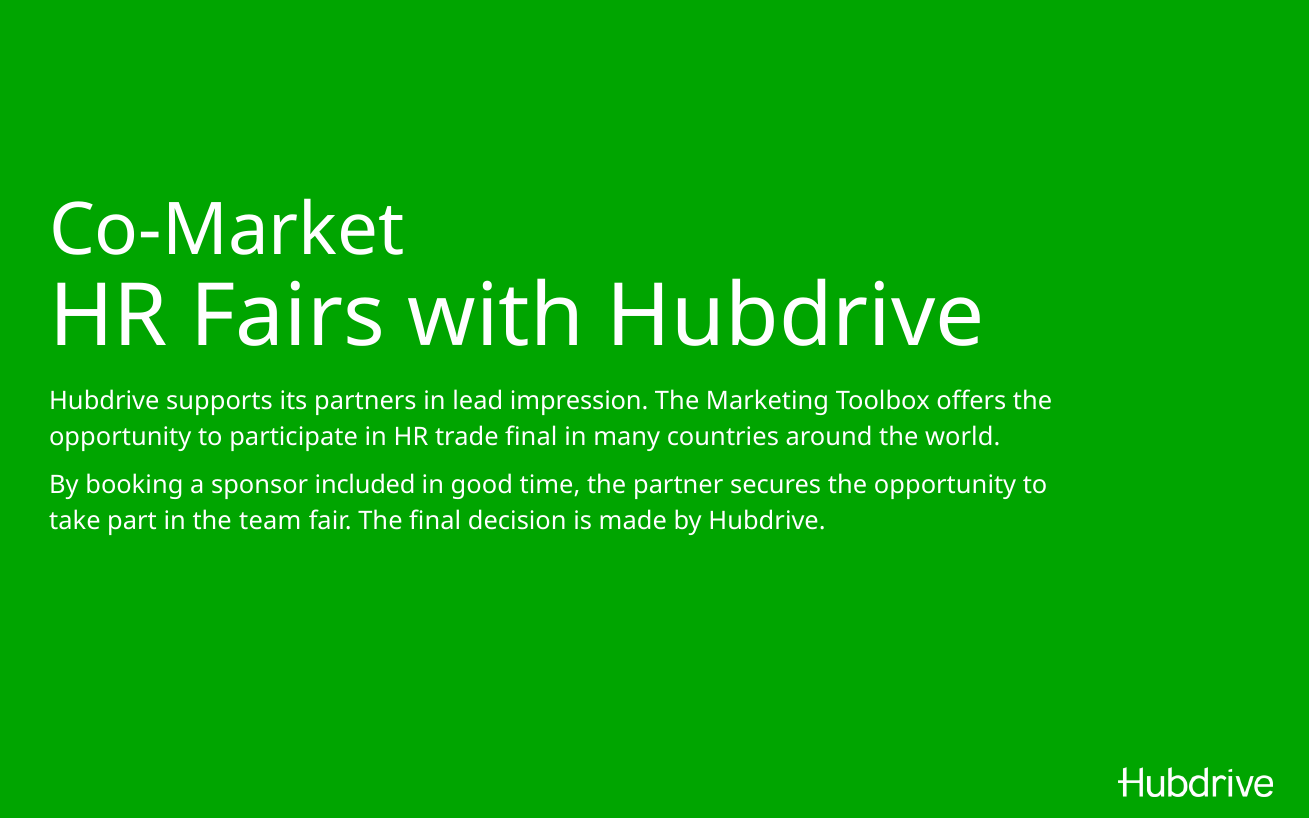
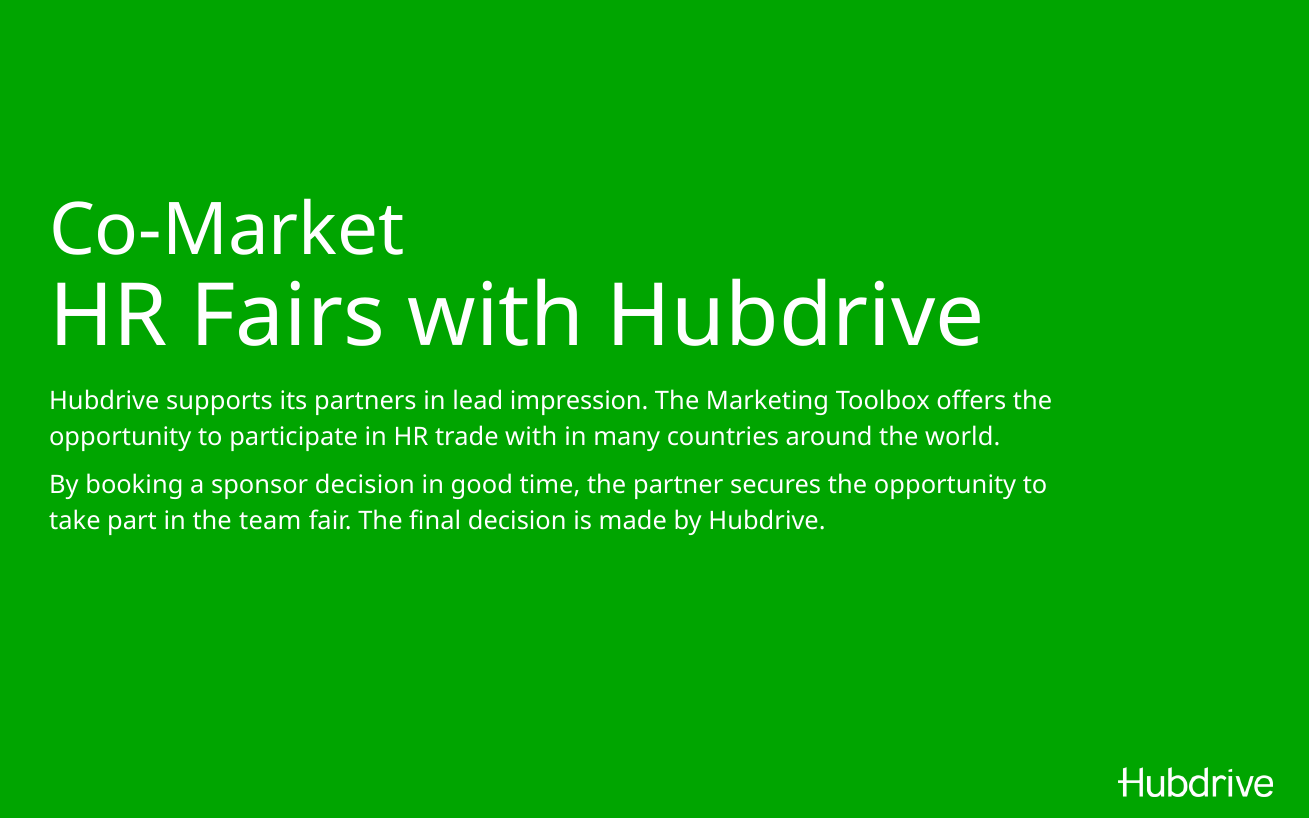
trade final: final -> with
sponsor included: included -> decision
